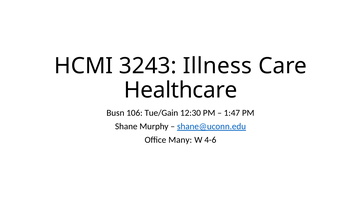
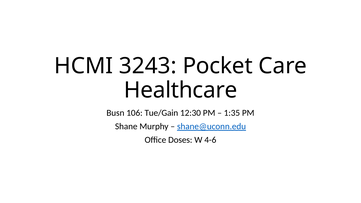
Illness: Illness -> Pocket
1:47: 1:47 -> 1:35
Many: Many -> Doses
